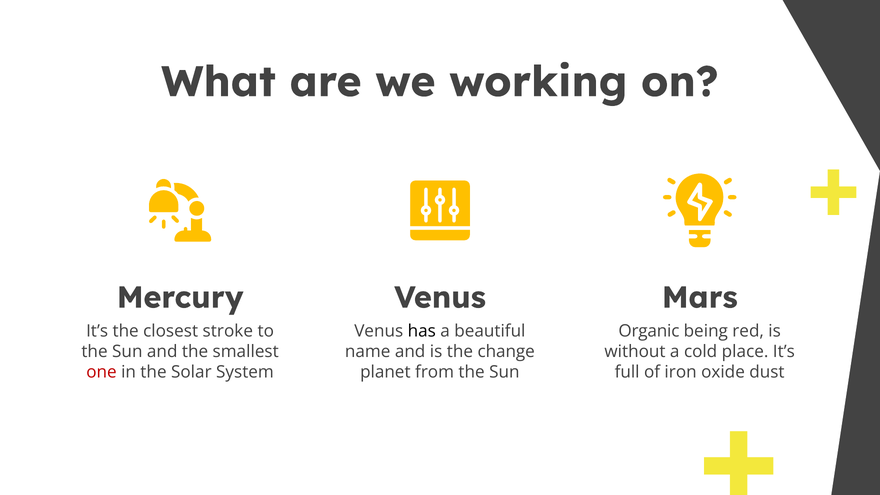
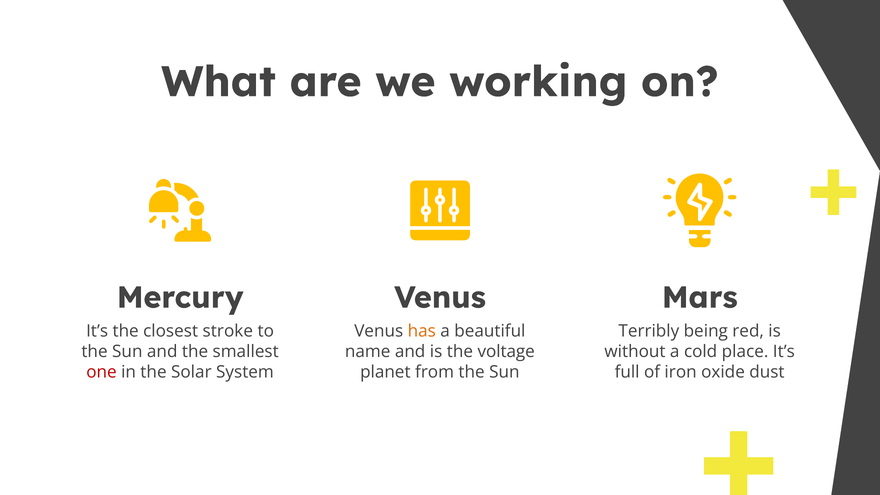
has colour: black -> orange
Organic: Organic -> Terribly
change: change -> voltage
